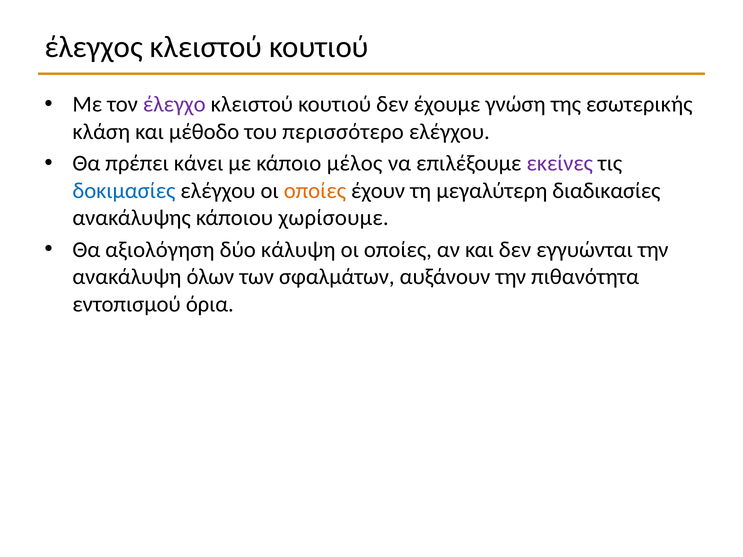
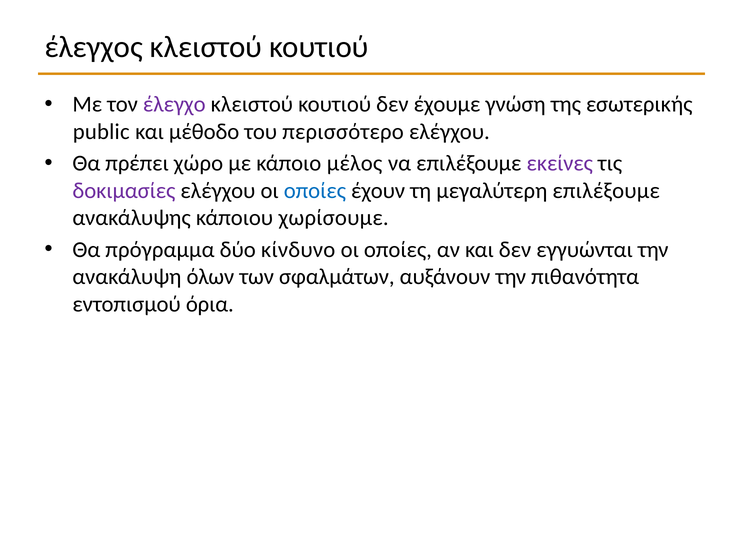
κλάση: κλάση -> public
κάνει: κάνει -> χώρο
δοκιμασίες colour: blue -> purple
οποίες at (315, 191) colour: orange -> blue
μεγαλύτερη διαδικασίες: διαδικασίες -> επιλέξουμε
αξιολόγηση: αξιολόγηση -> πρόγραμμα
κάλυψη: κάλυψη -> κίνδυνο
